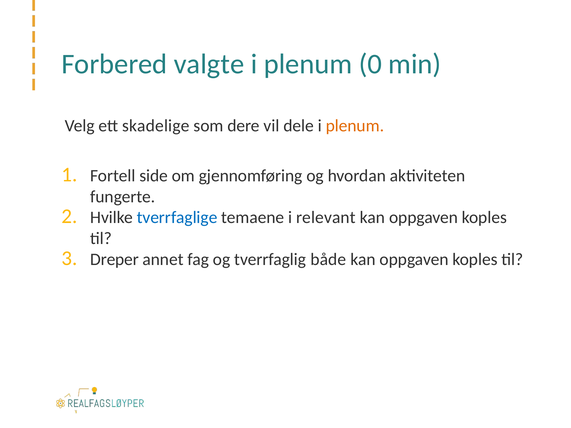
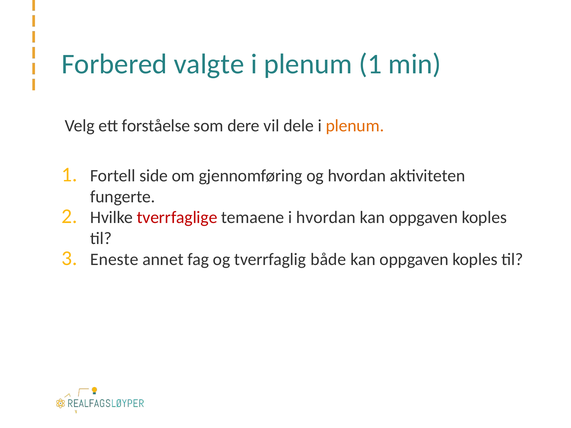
0 at (370, 64): 0 -> 1
skadelige: skadelige -> forståelse
tverrfaglige colour: blue -> red
i relevant: relevant -> hvordan
Dreper: Dreper -> Eneste
